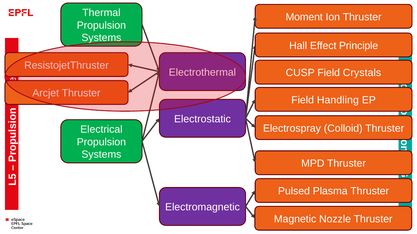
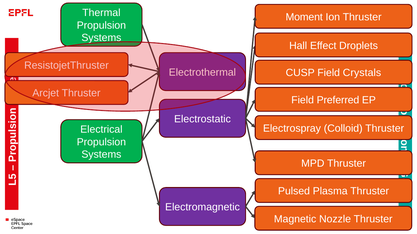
Principle: Principle -> Droplets
Handling: Handling -> Preferred
